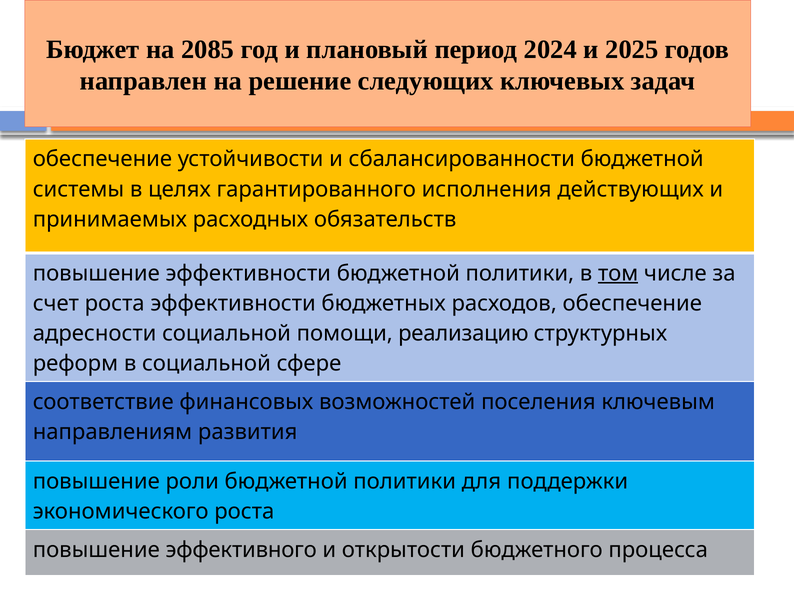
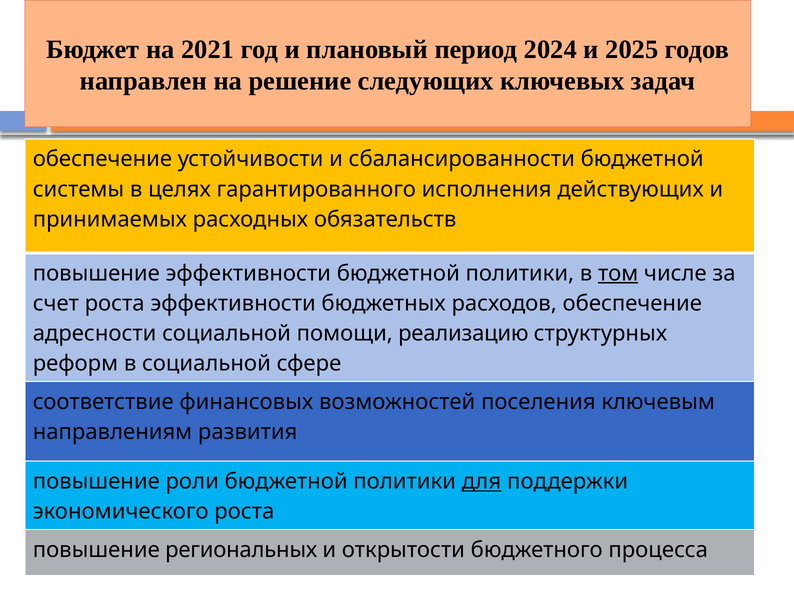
2085: 2085 -> 2021
для underline: none -> present
эффективного: эффективного -> региональных
